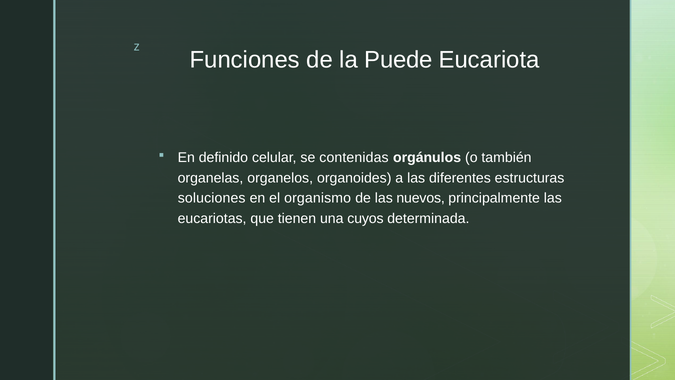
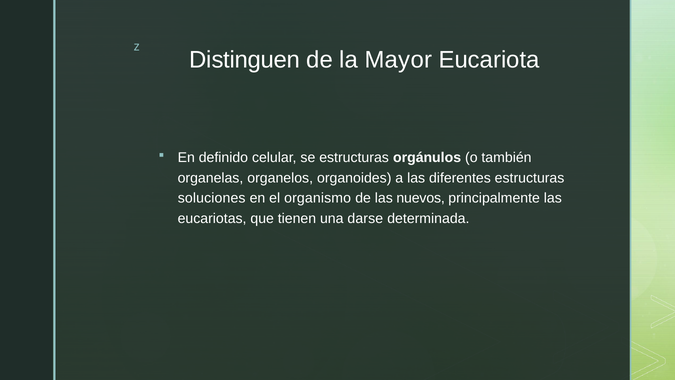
Funciones: Funciones -> Distinguen
Puede: Puede -> Mayor
se contenidas: contenidas -> estructuras
cuyos: cuyos -> darse
